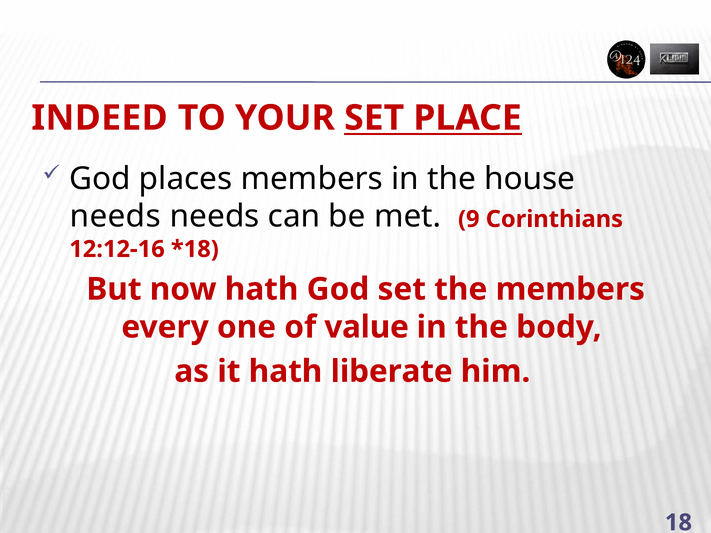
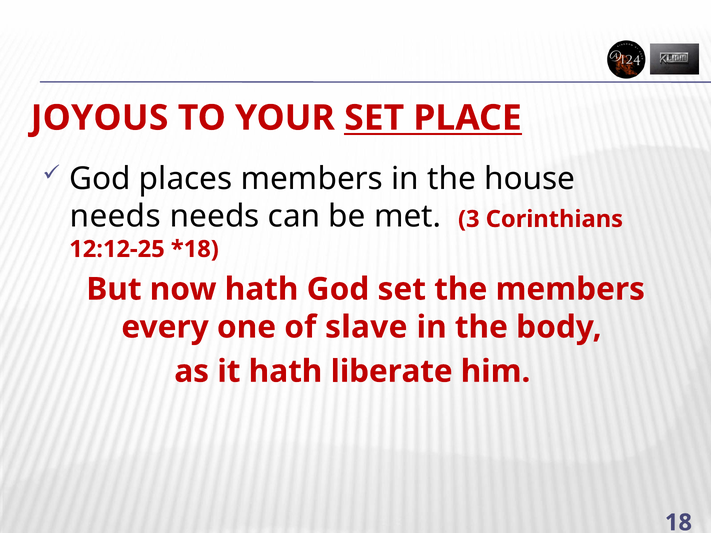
INDEED: INDEED -> JOYOUS
9: 9 -> 3
12:12-16: 12:12-16 -> 12:12-25
value: value -> slave
